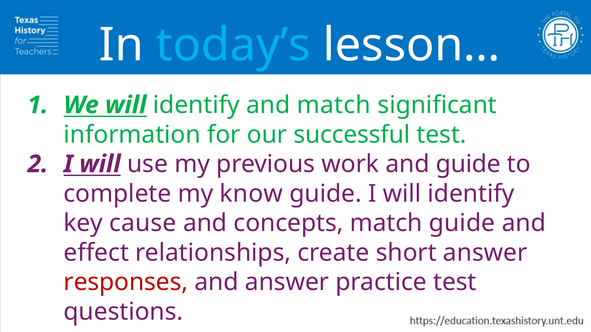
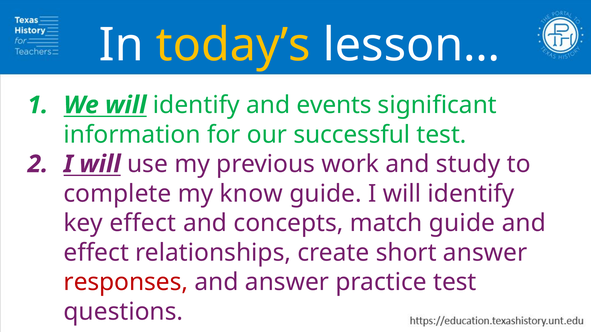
today’s colour: light blue -> yellow
and match: match -> events
and guide: guide -> study
key cause: cause -> effect
